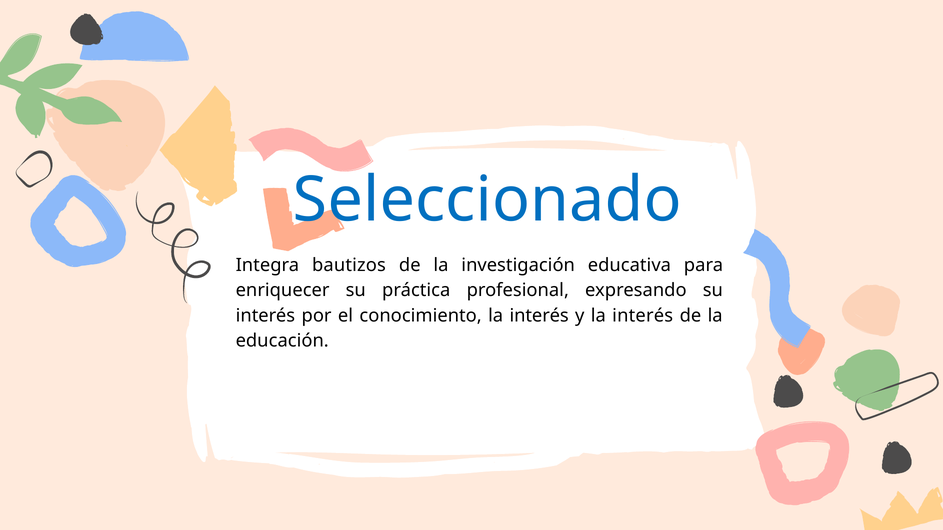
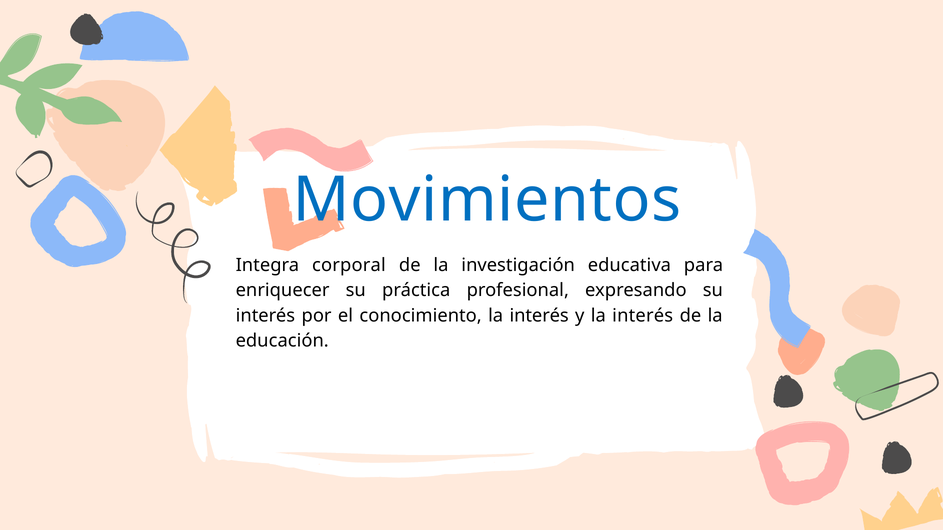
Seleccionado: Seleccionado -> Movimientos
bautizos: bautizos -> corporal
